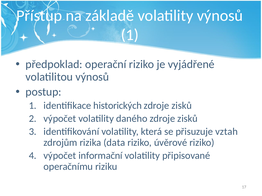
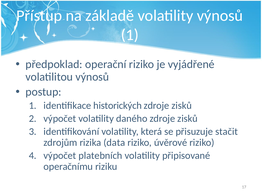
vztah: vztah -> stačit
informační: informační -> platebních
